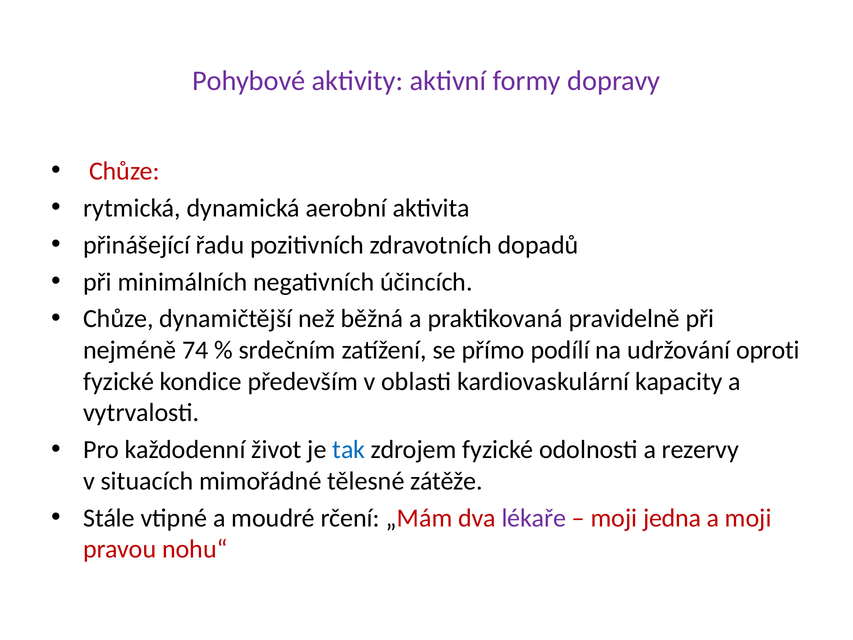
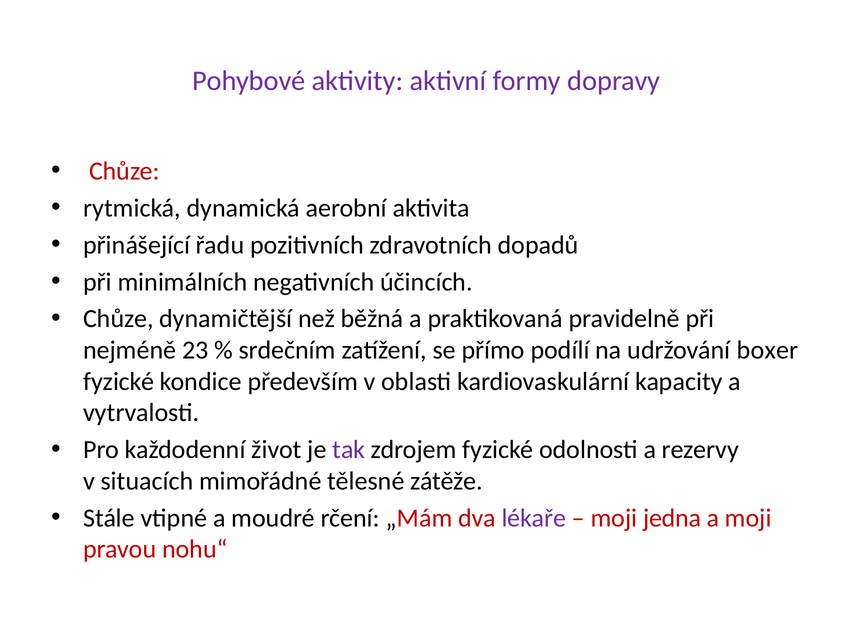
74: 74 -> 23
oproti: oproti -> boxer
tak colour: blue -> purple
